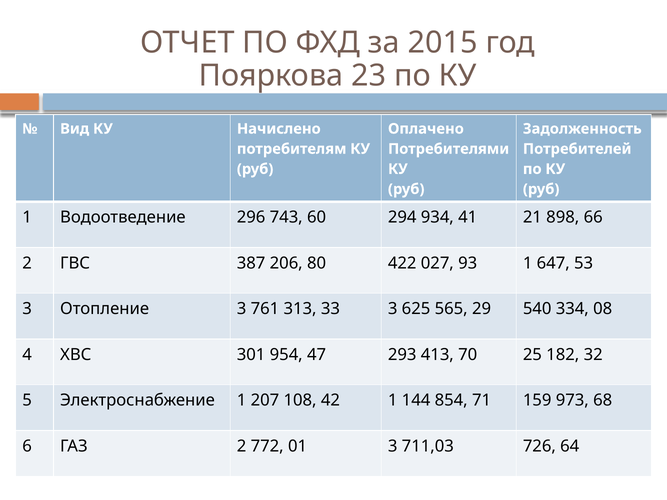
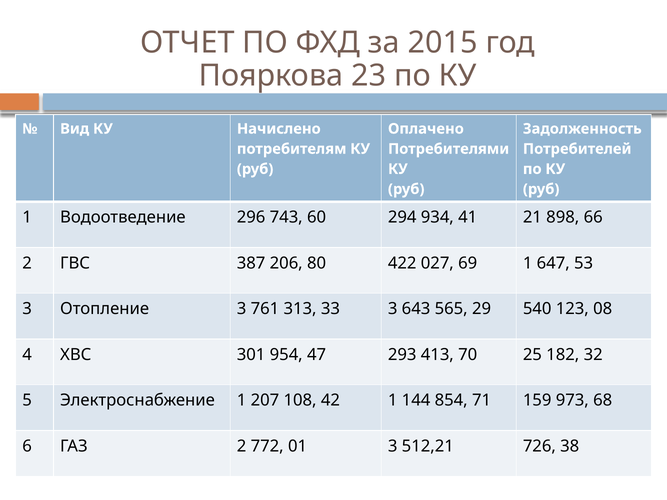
93: 93 -> 69
625: 625 -> 643
334: 334 -> 123
711,03: 711,03 -> 512,21
64: 64 -> 38
